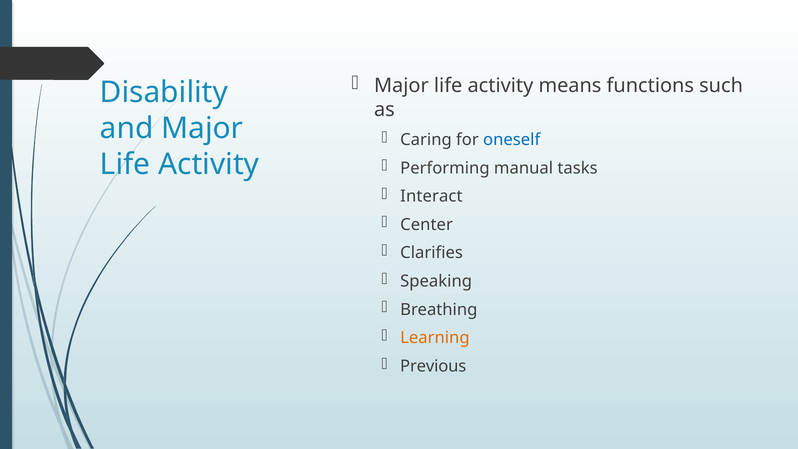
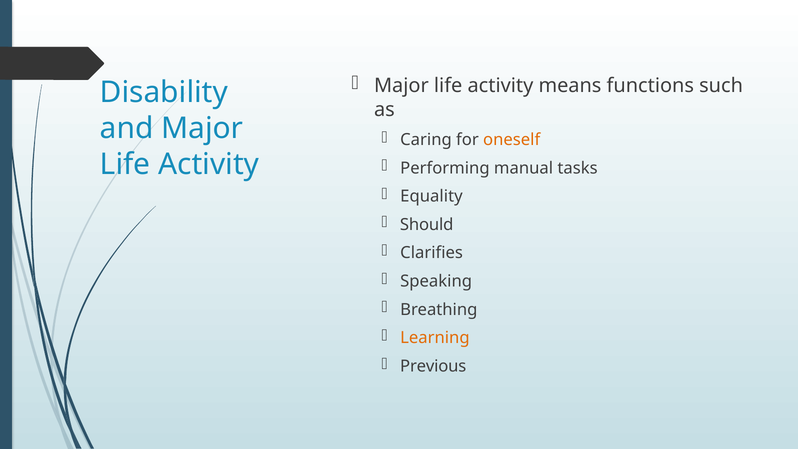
oneself colour: blue -> orange
Interact: Interact -> Equality
Center: Center -> Should
